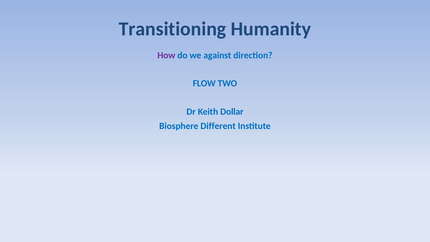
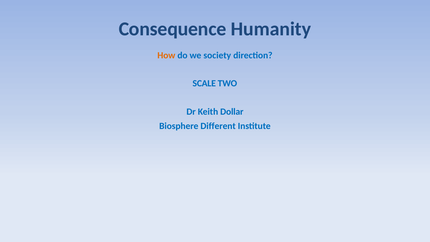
Transitioning: Transitioning -> Consequence
How colour: purple -> orange
against: against -> society
FLOW: FLOW -> SCALE
